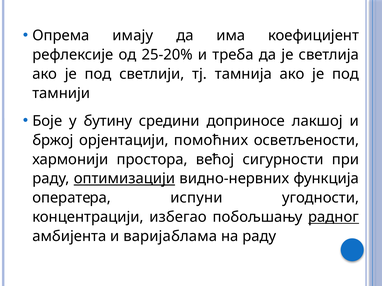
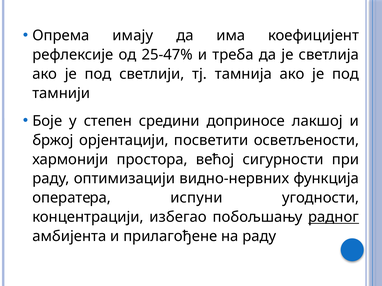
25-20%: 25-20% -> 25-47%
бутину: бутину -> степен
помоћних: помоћних -> посветити
оптимизацији underline: present -> none
варијаблама: варијаблама -> прилагођене
